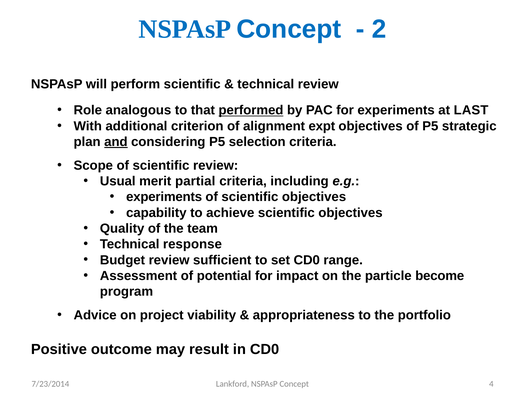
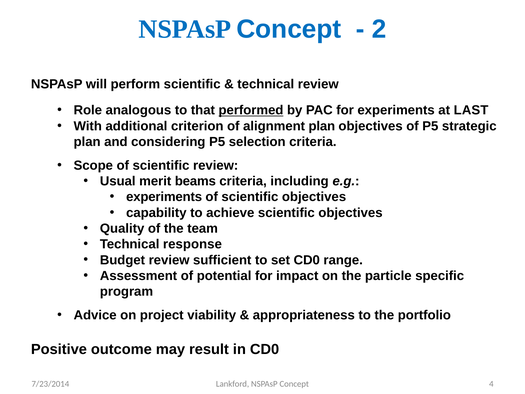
alignment expt: expt -> plan
and underline: present -> none
partial: partial -> beams
become: become -> specific
